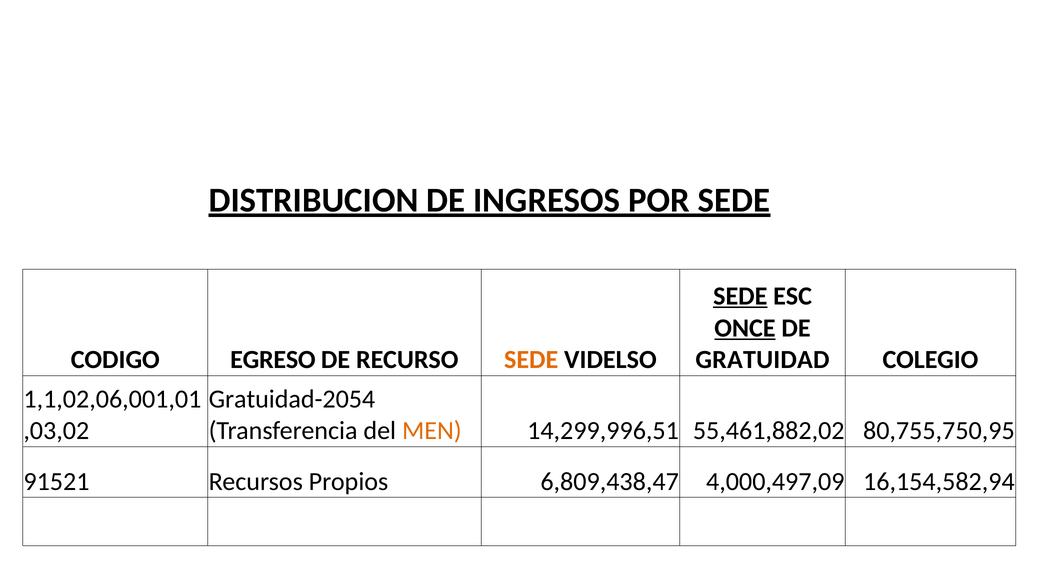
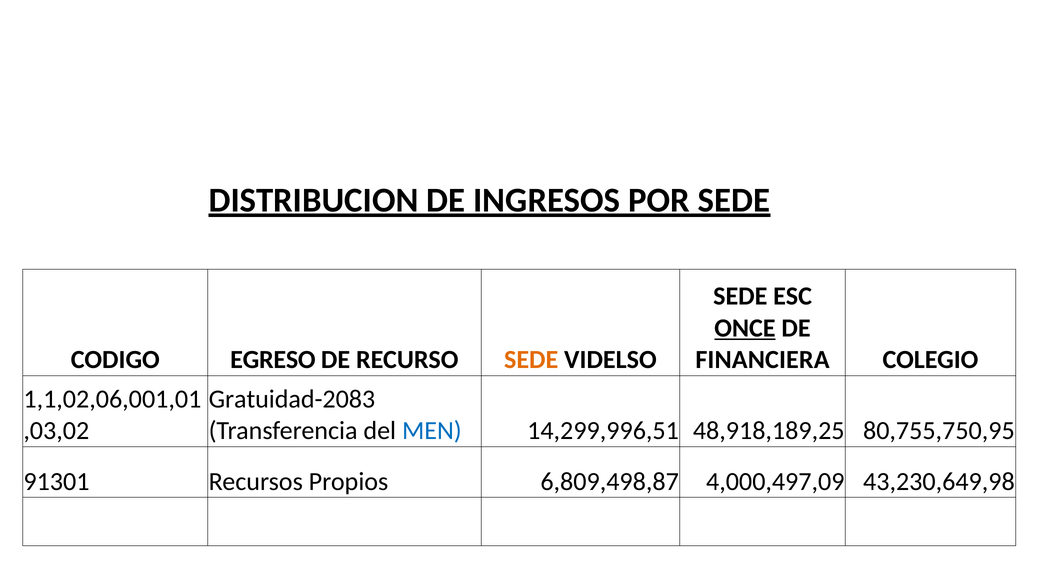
SEDE at (740, 296) underline: present -> none
GRATUIDAD: GRATUIDAD -> FINANCIERA
Gratuidad-2054: Gratuidad-2054 -> Gratuidad-2083
MEN colour: orange -> blue
55,461,882,02: 55,461,882,02 -> 48,918,189,25
91521: 91521 -> 91301
6,809,438,47: 6,809,438,47 -> 6,809,498,87
16,154,582,94: 16,154,582,94 -> 43,230,649,98
